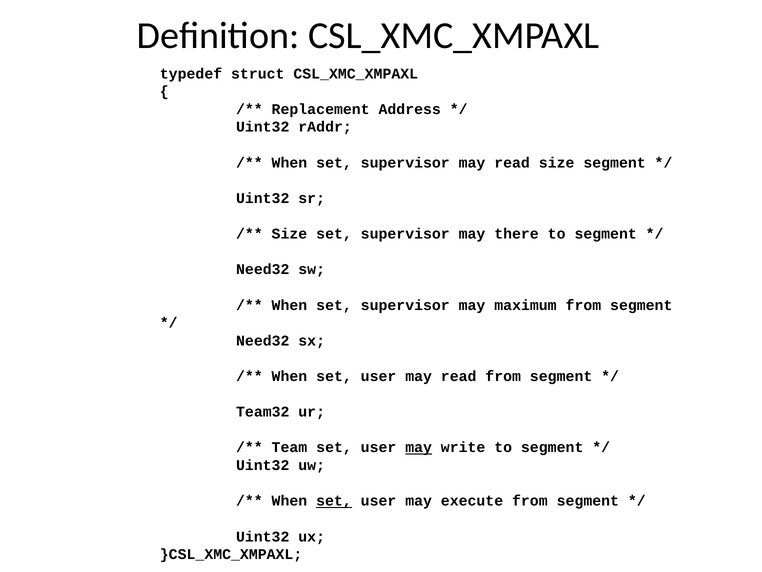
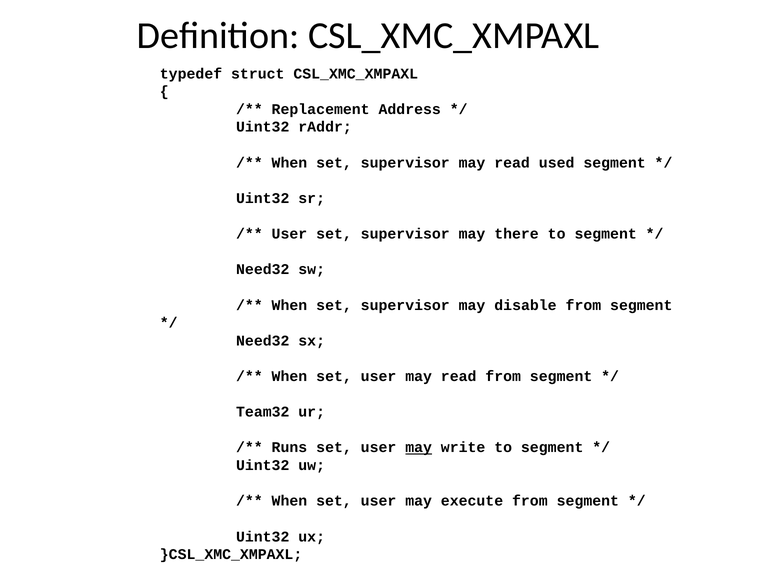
read size: size -> used
Size at (289, 234): Size -> User
maximum: maximum -> disable
Team: Team -> Runs
set at (334, 501) underline: present -> none
